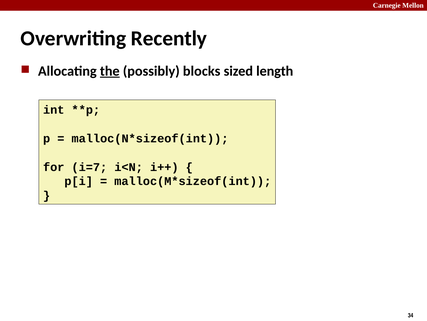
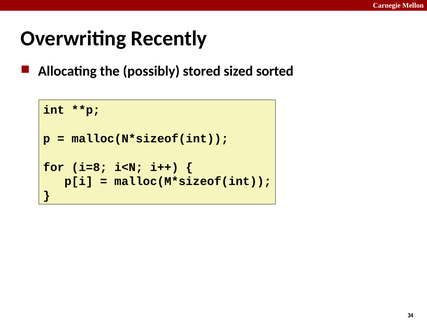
the underline: present -> none
blocks: blocks -> stored
length: length -> sorted
i=7: i=7 -> i=8
